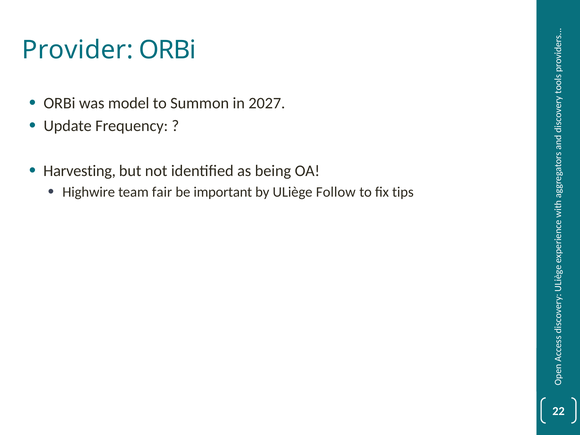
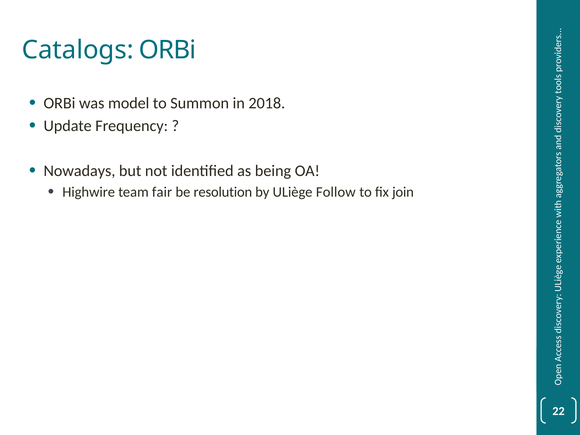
Provider: Provider -> Catalogs
2027: 2027 -> 2018
Harvesting: Harvesting -> Nowadays
important: important -> resolution
tips: tips -> join
